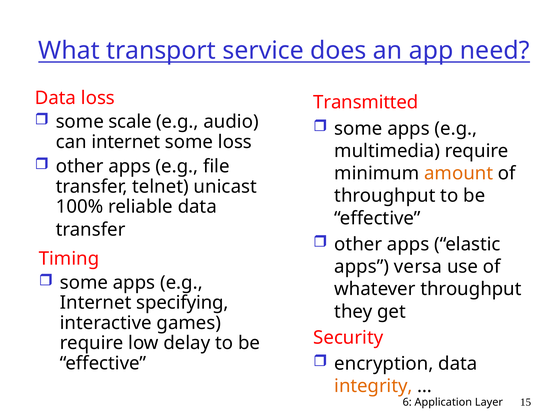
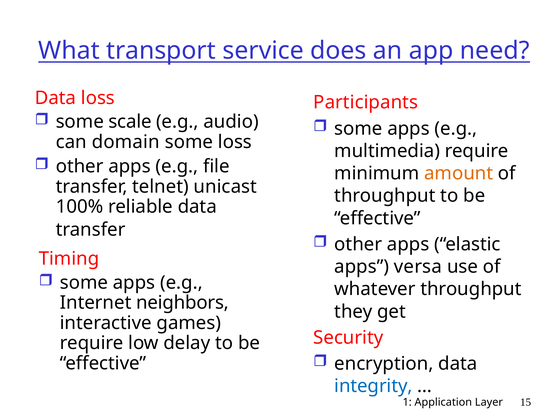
Transmitted: Transmitted -> Participants
can internet: internet -> domain
specifying: specifying -> neighbors
integrity colour: orange -> blue
6: 6 -> 1
